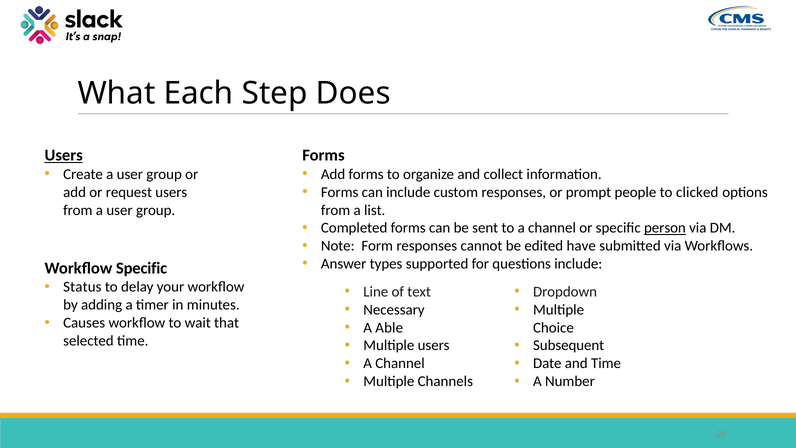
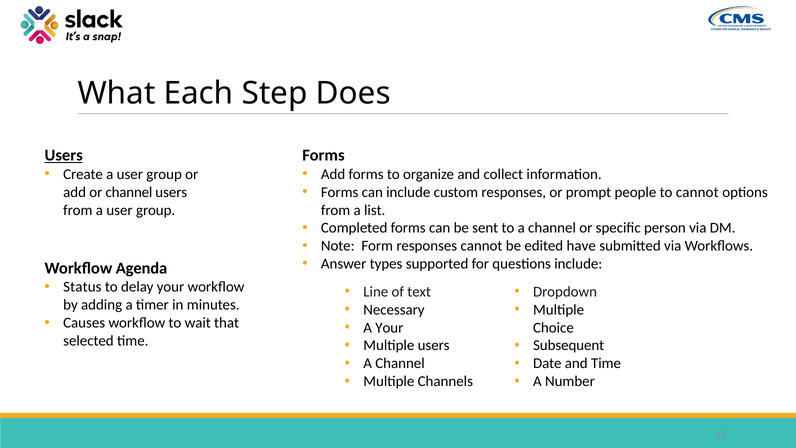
to clicked: clicked -> cannot
or request: request -> channel
person underline: present -> none
Workflow Specific: Specific -> Agenda
A Able: Able -> Your
